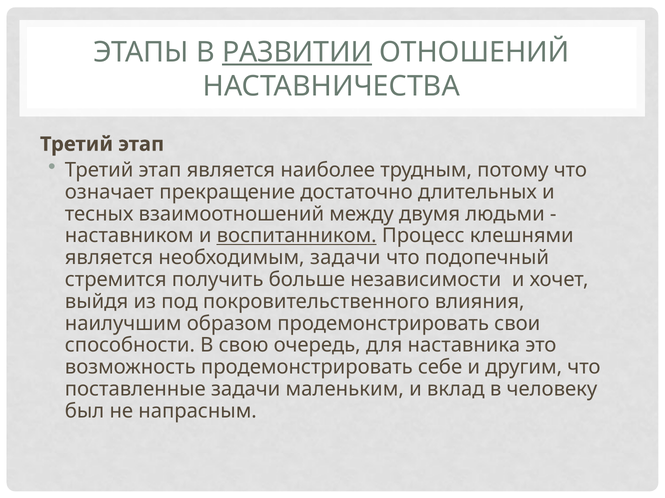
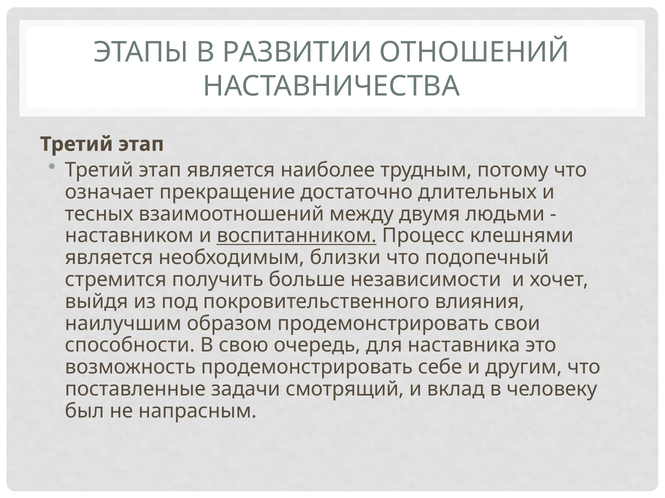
РАЗВИТИИ underline: present -> none
необходимым задачи: задачи -> близки
маленьким: маленьким -> смотрящий
